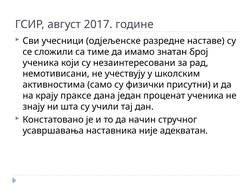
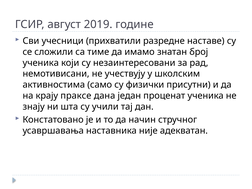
2017: 2017 -> 2019
одјељенске: одјељенске -> прихватили
